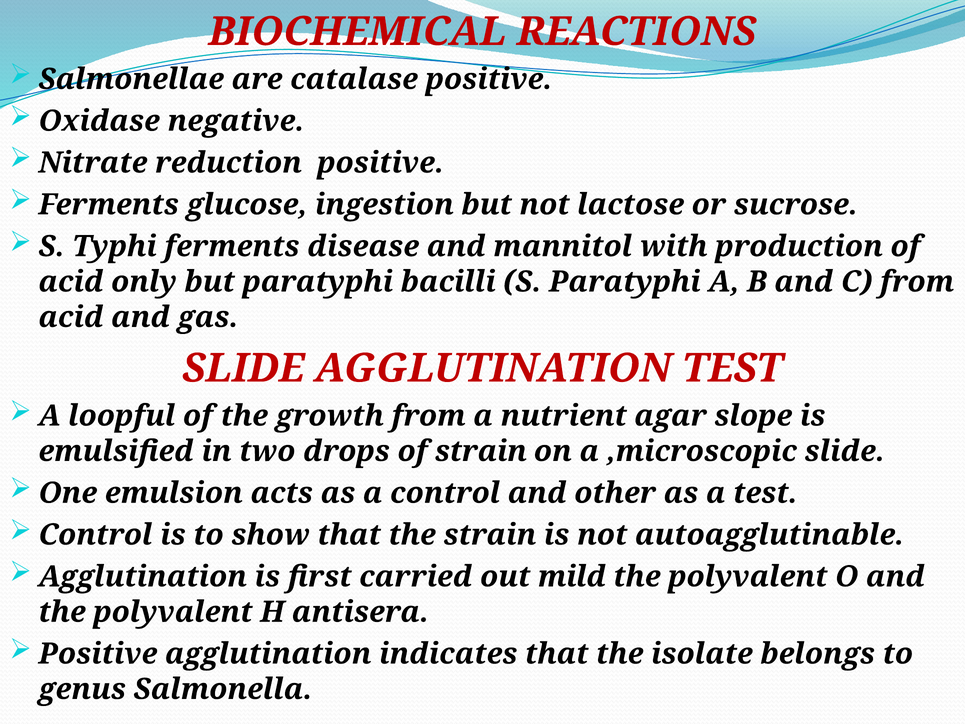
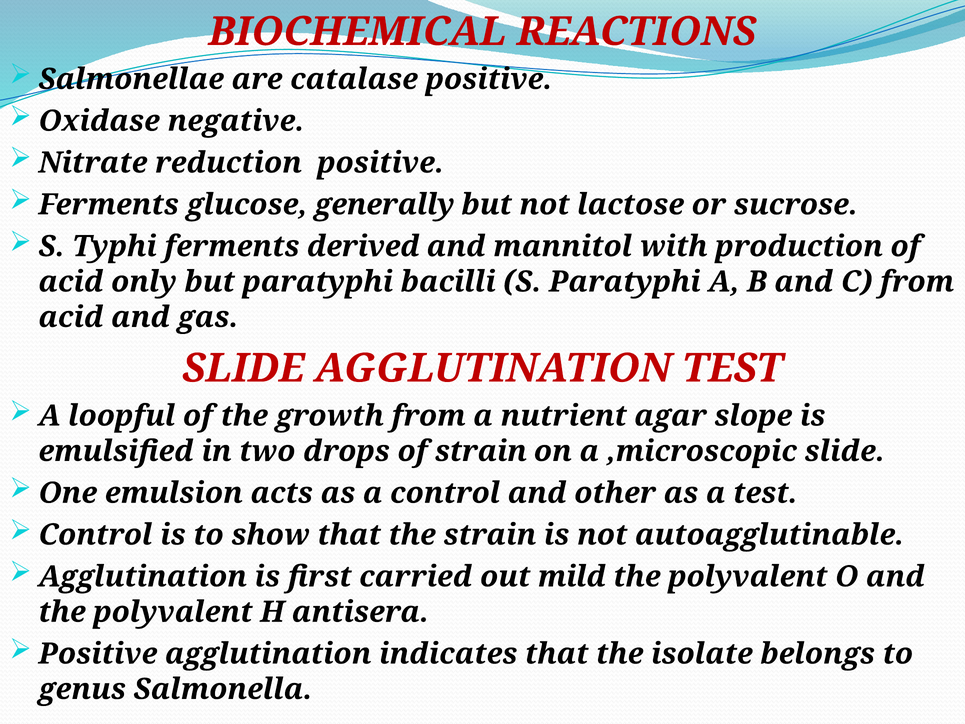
ingestion: ingestion -> generally
disease: disease -> derived
